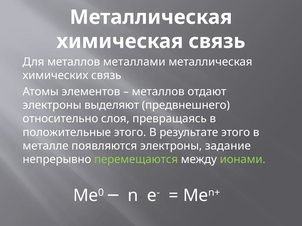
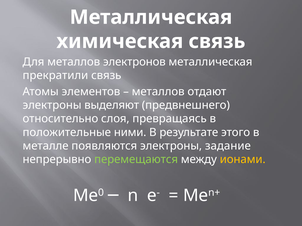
металлами: металлами -> электронов
химических: химических -> прекратили
положительные этого: этого -> ними
ионами colour: light green -> yellow
